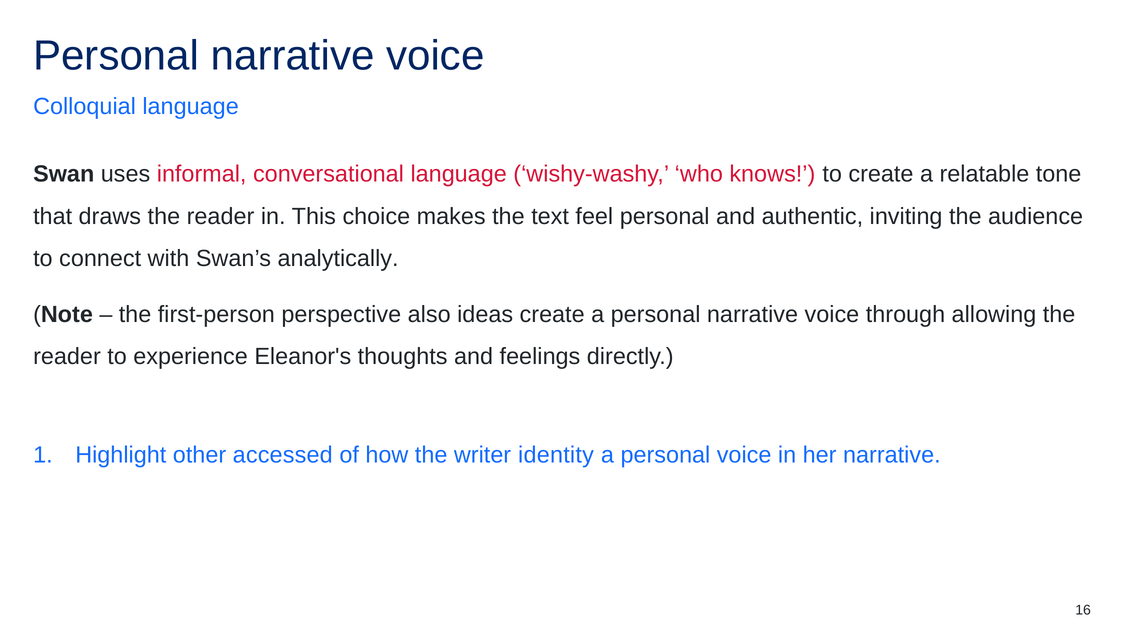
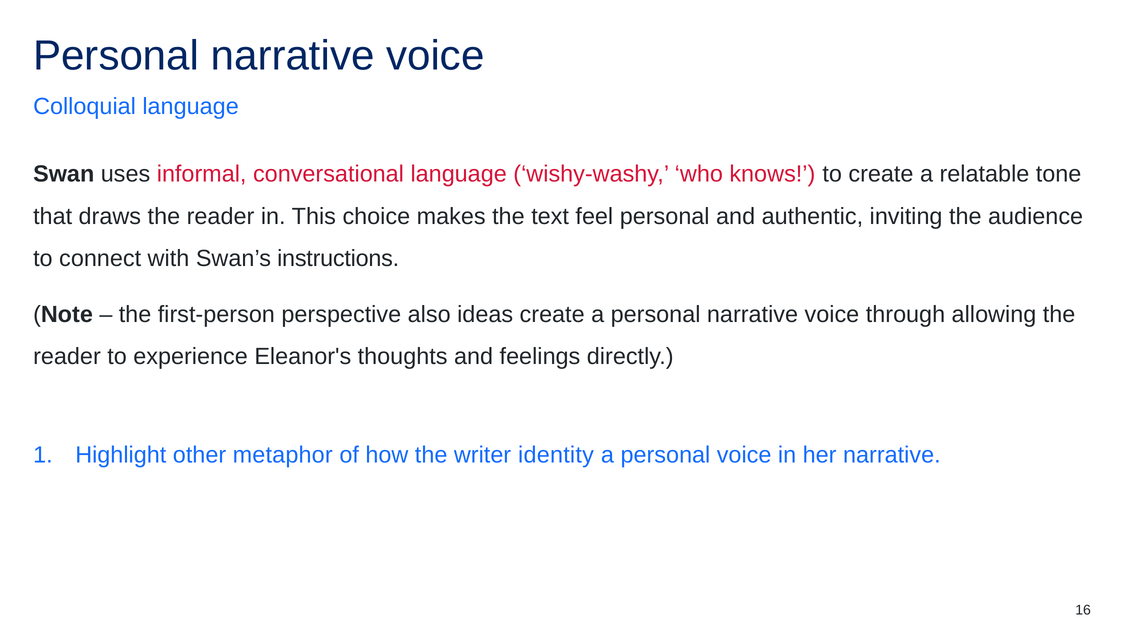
analytically: analytically -> instructions
accessed: accessed -> metaphor
